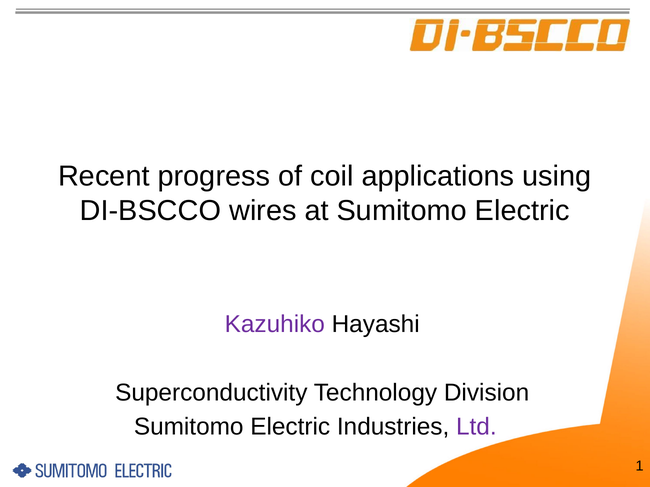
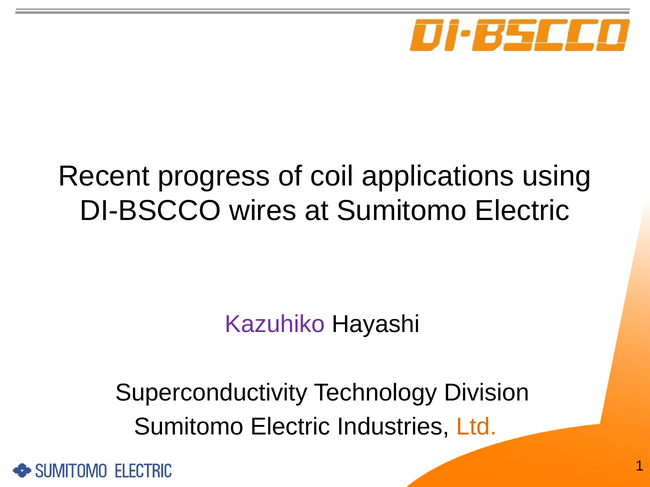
Ltd colour: purple -> orange
